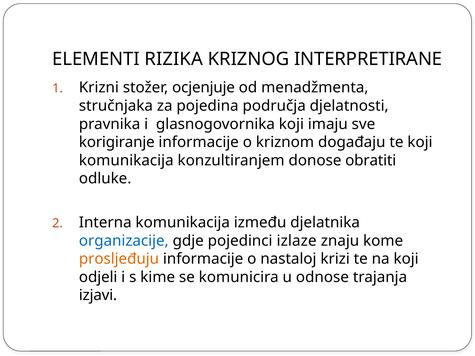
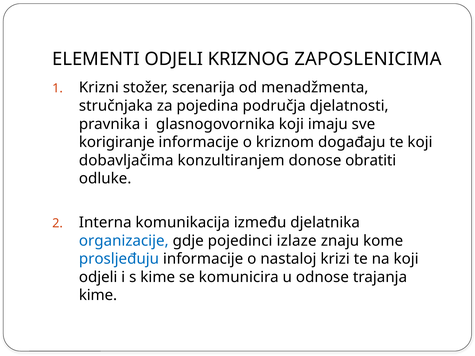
ELEMENTI RIZIKA: RIZIKA -> ODJELI
INTERPRETIRANE: INTERPRETIRANE -> ZAPOSLENICIMA
ocjenjuje: ocjenjuje -> scenarija
komunikacija at (126, 160): komunikacija -> dobavljačima
prosljeđuju colour: orange -> blue
izjavi at (98, 296): izjavi -> kime
